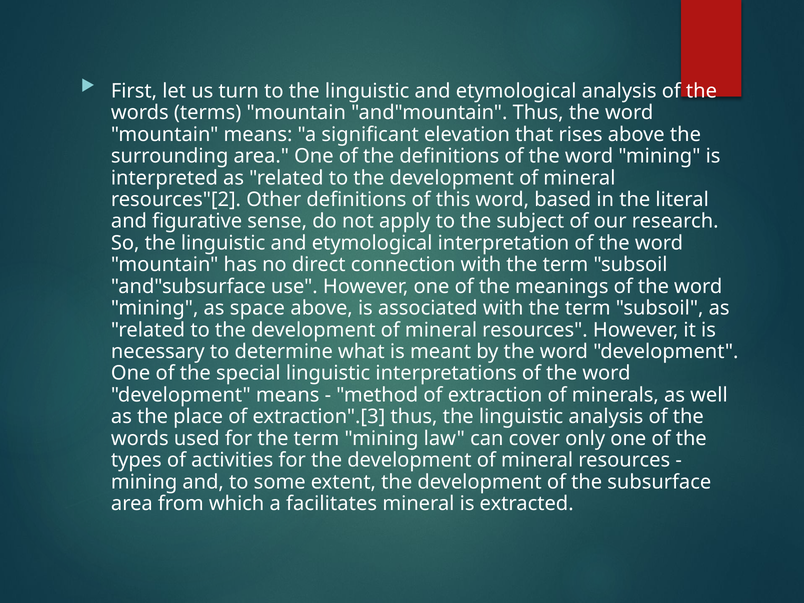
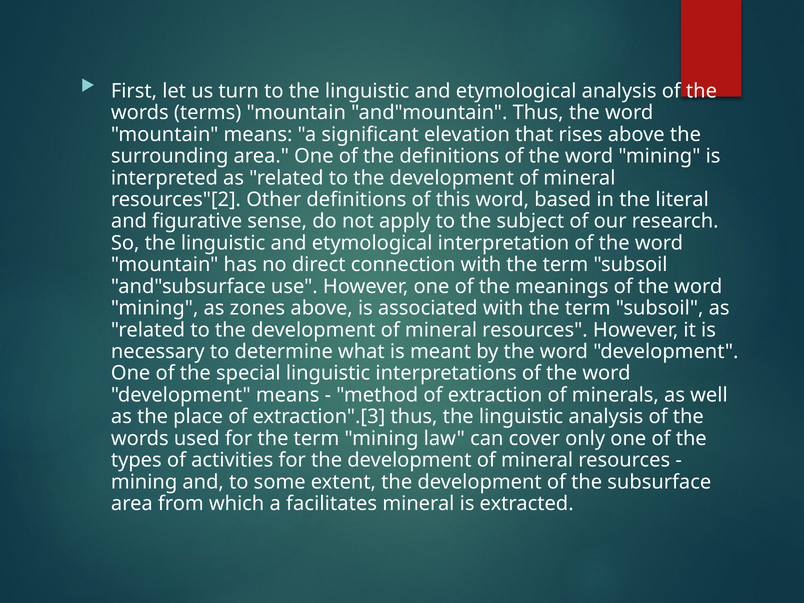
space: space -> zones
